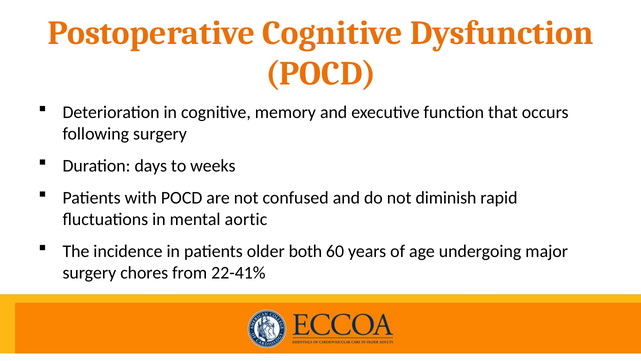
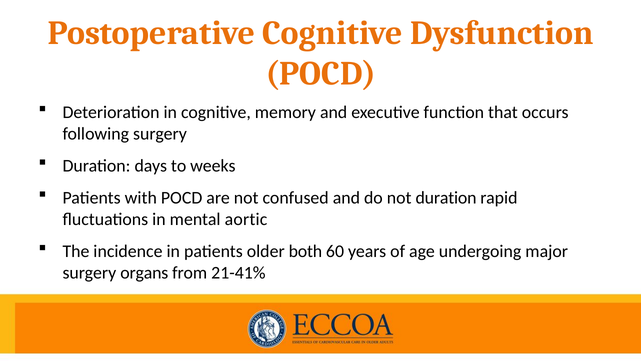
not diminish: diminish -> duration
chores: chores -> organs
22-41%: 22-41% -> 21-41%
